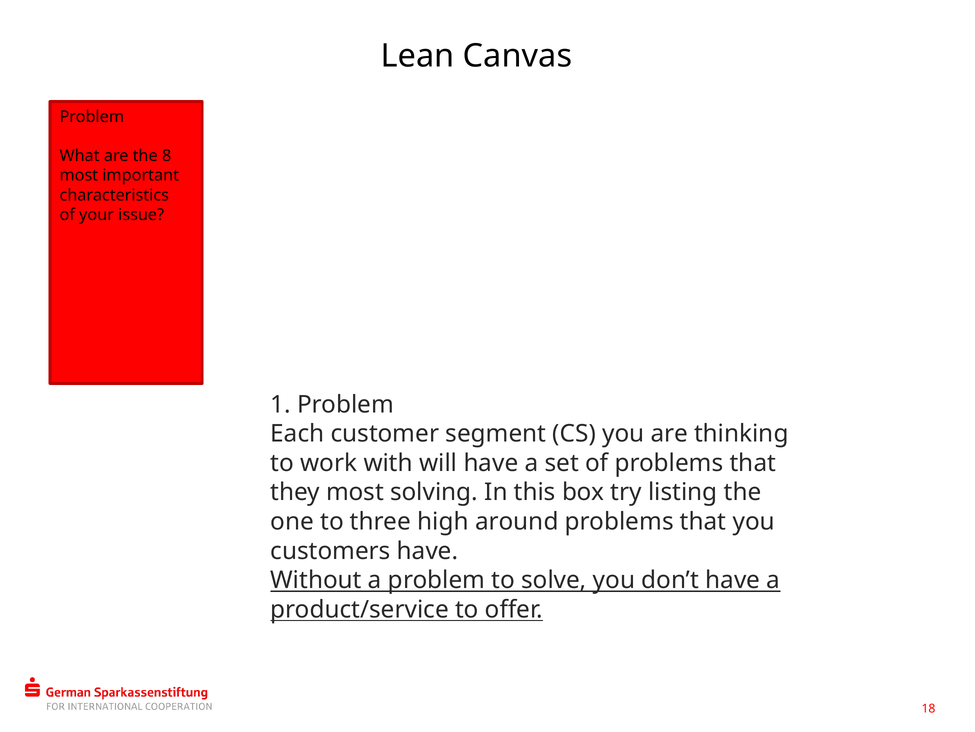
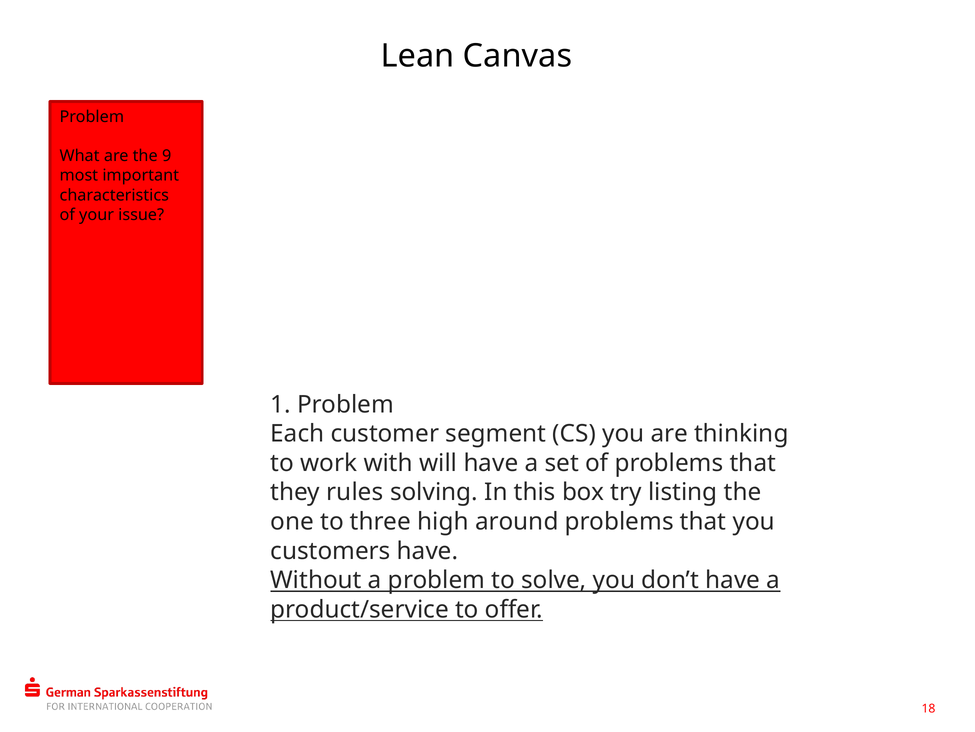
8: 8 -> 9
they most: most -> rules
